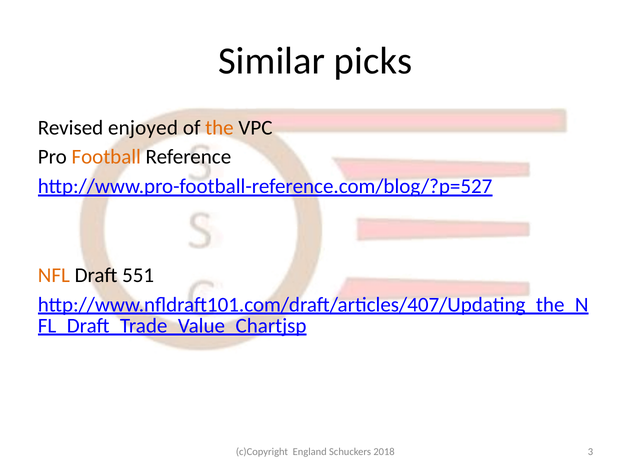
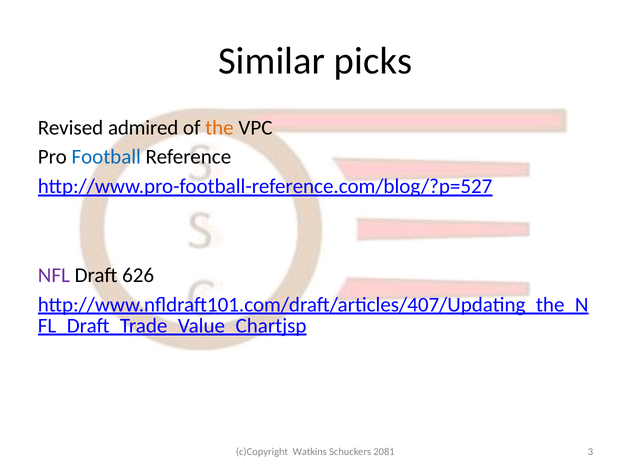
enjoyed: enjoyed -> admired
Football colour: orange -> blue
NFL colour: orange -> purple
551: 551 -> 626
England: England -> Watkins
2018: 2018 -> 2081
